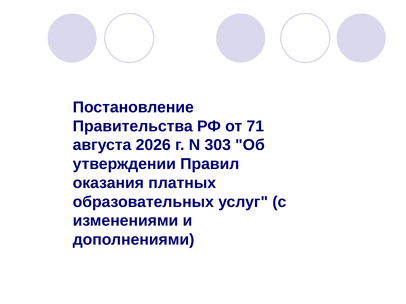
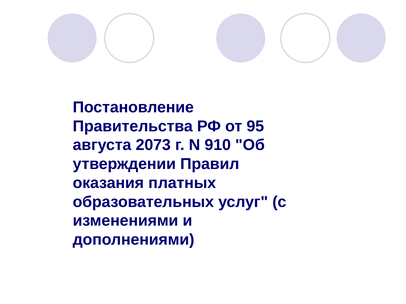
71: 71 -> 95
2026: 2026 -> 2073
303: 303 -> 910
